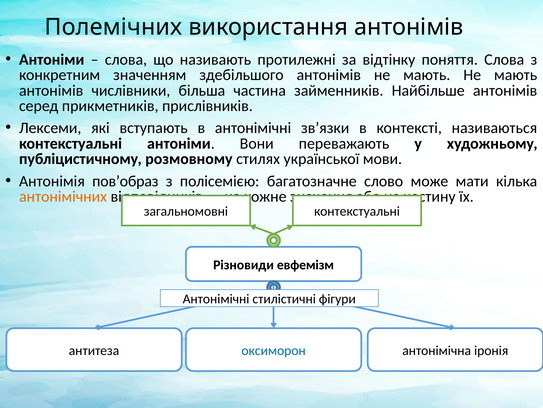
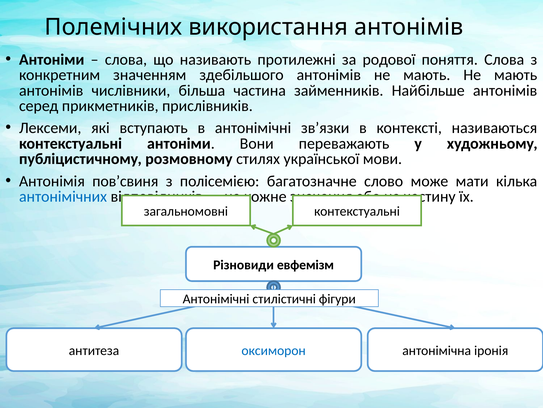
відтінку: відтінку -> родової
пов’образ: пов’образ -> пов’свиня
антонімічних colour: orange -> blue
